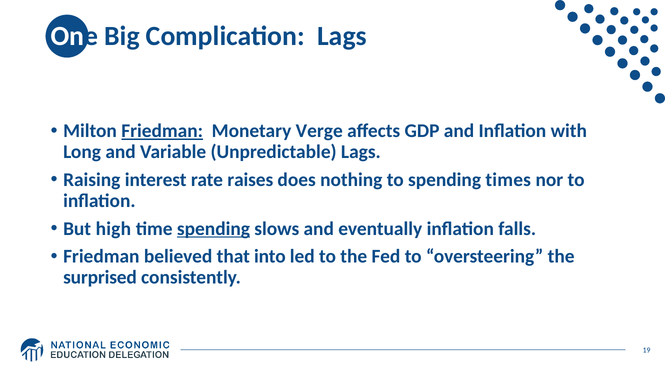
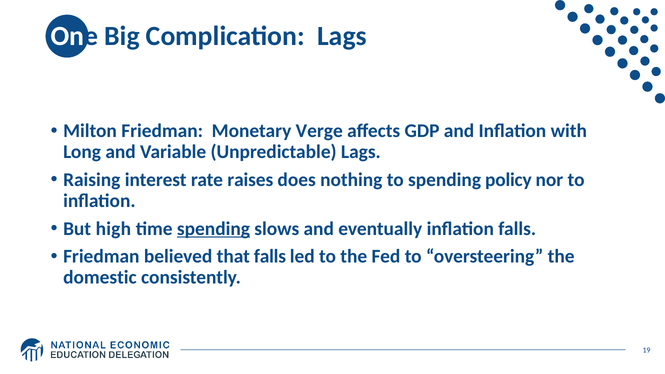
Friedman at (162, 131) underline: present -> none
times: times -> policy
that into: into -> falls
surprised: surprised -> domestic
